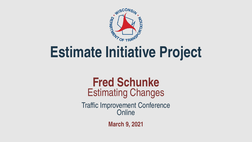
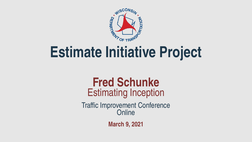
Changes: Changes -> Inception
